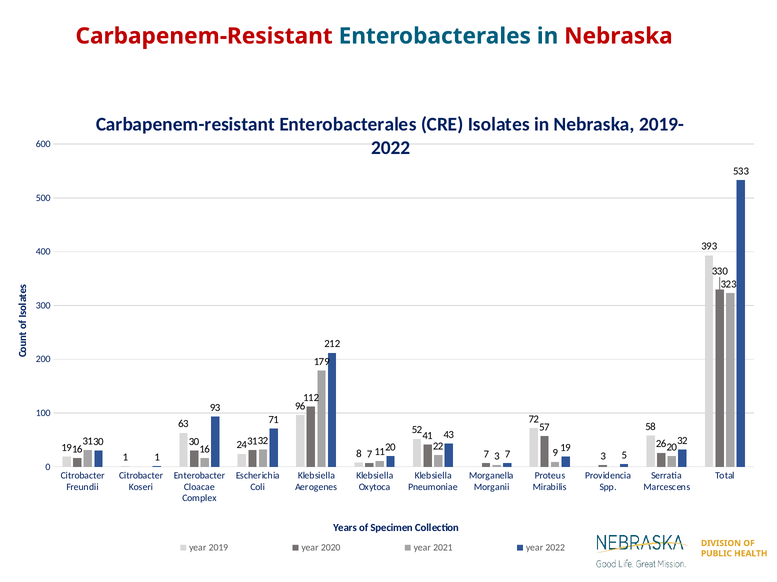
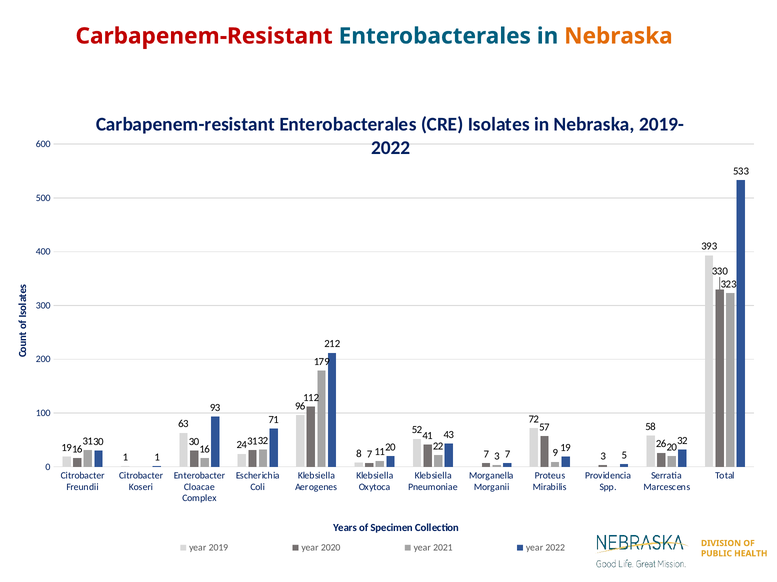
Nebraska at (618, 36) colour: red -> orange
